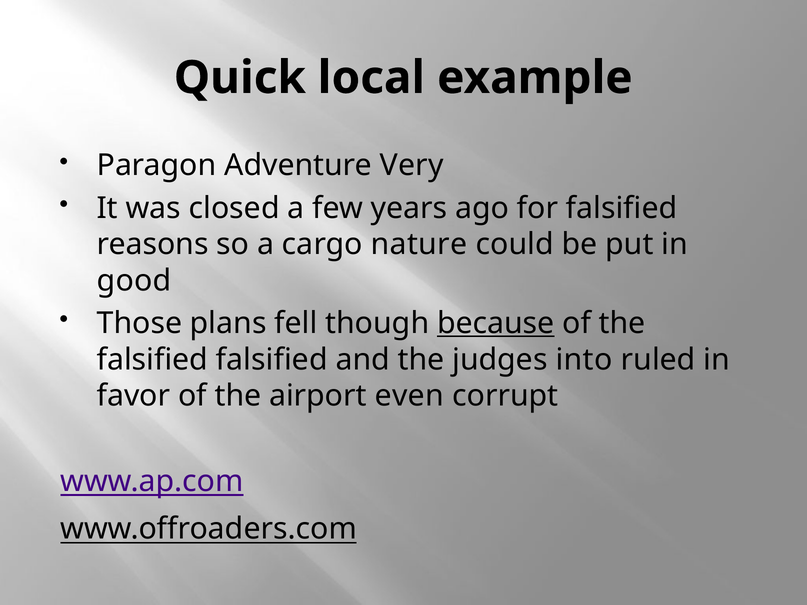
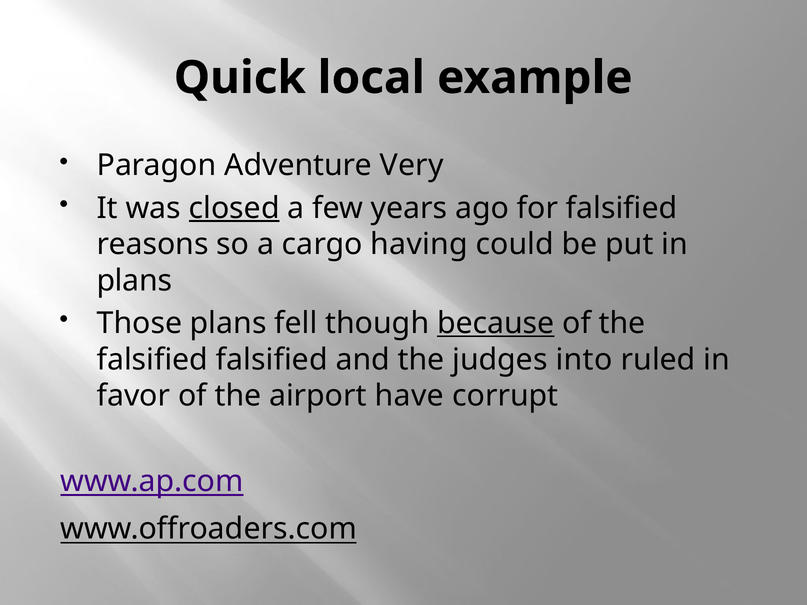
closed underline: none -> present
nature: nature -> having
good at (134, 281): good -> plans
even: even -> have
